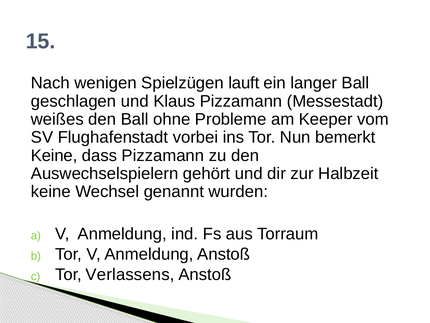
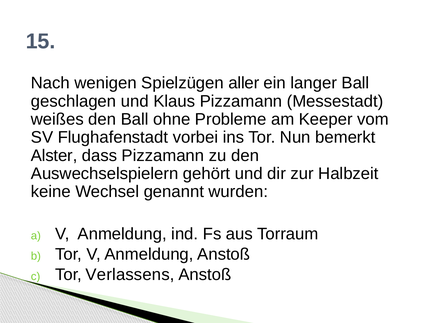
lauft: lauft -> aller
Keine at (54, 155): Keine -> Alster
